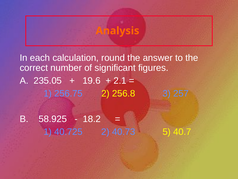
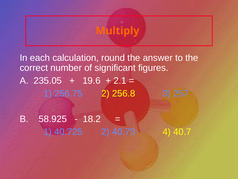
Analysis: Analysis -> Multiply
5: 5 -> 4
